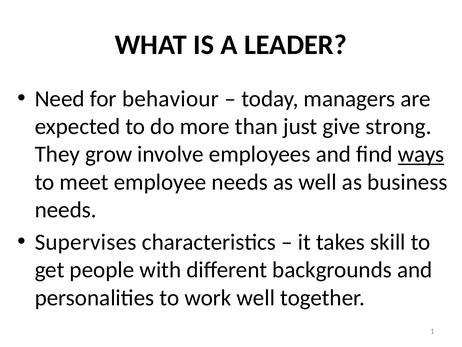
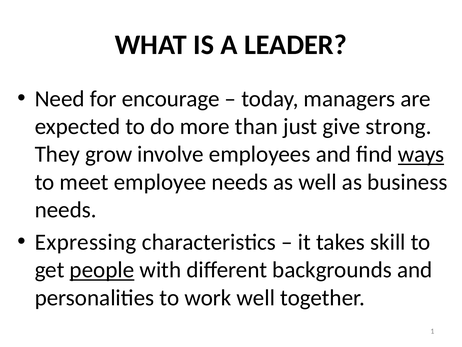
behaviour: behaviour -> encourage
Supervises: Supervises -> Expressing
people underline: none -> present
